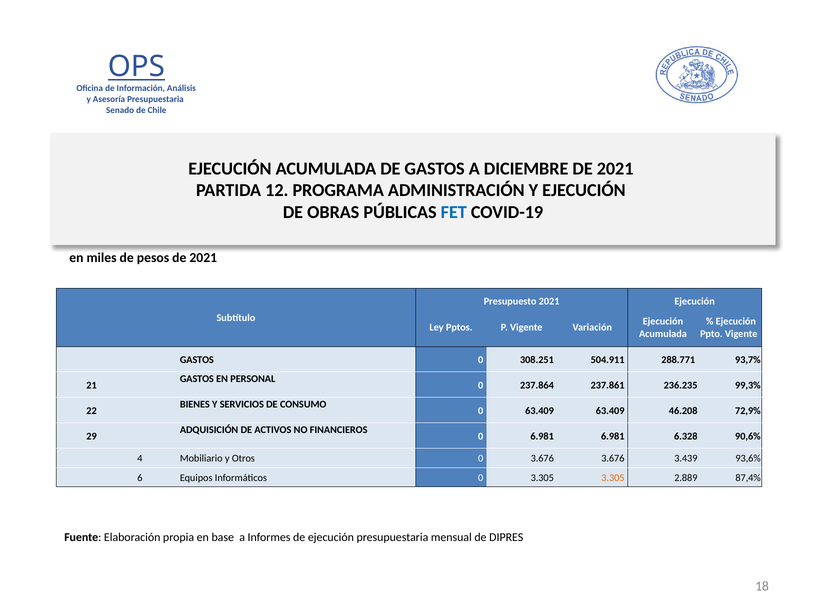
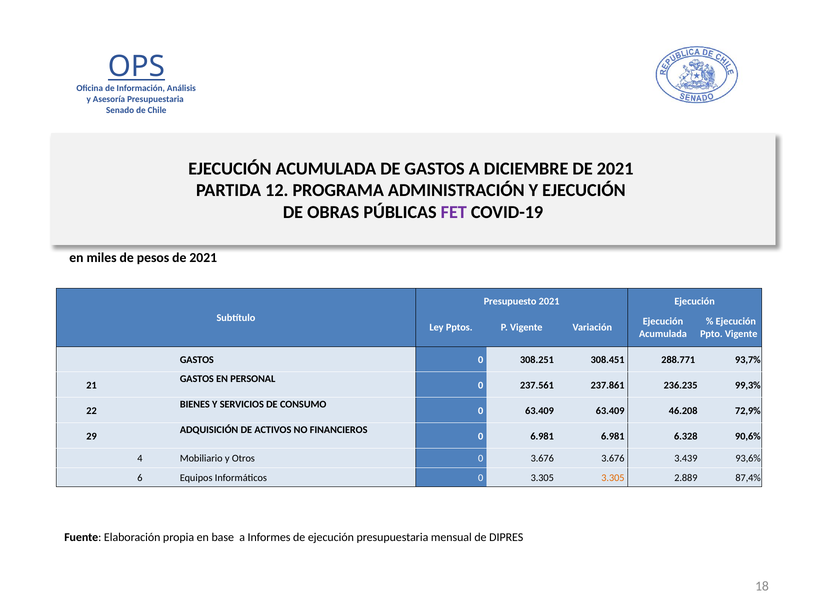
FET colour: blue -> purple
504.911: 504.911 -> 308.451
237.864: 237.864 -> 237.561
